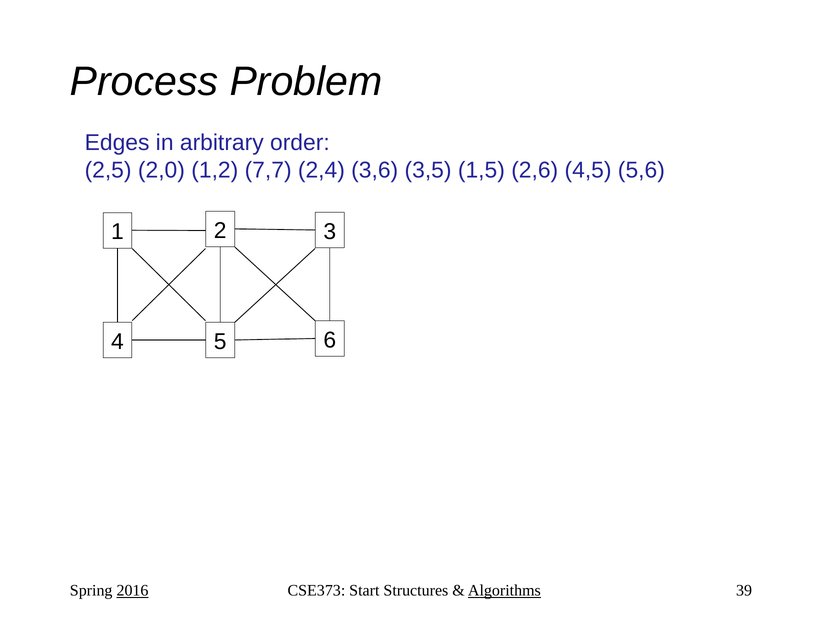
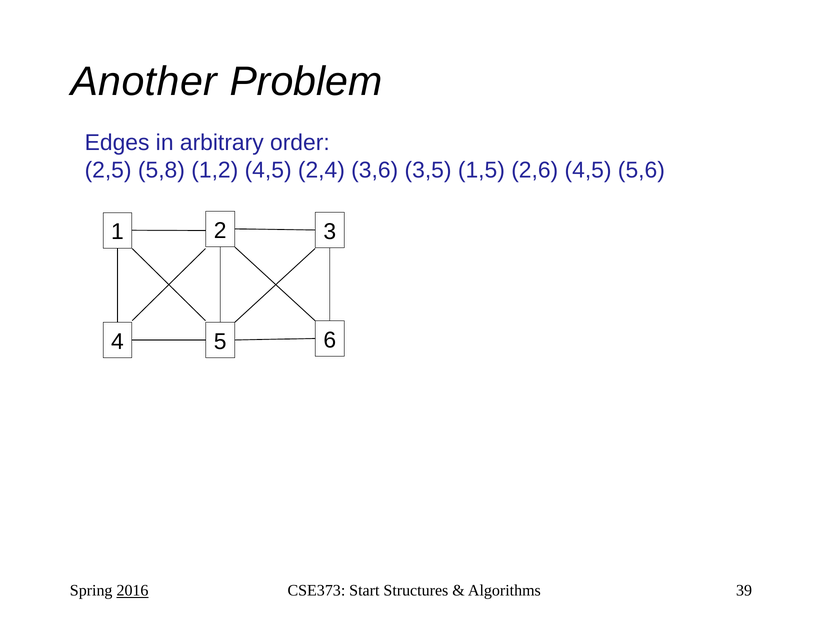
Process: Process -> Another
2,0: 2,0 -> 5,8
1,2 7,7: 7,7 -> 4,5
Algorithms underline: present -> none
